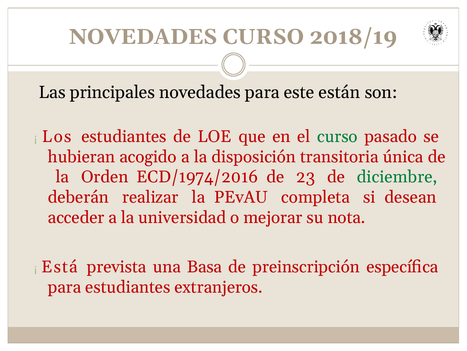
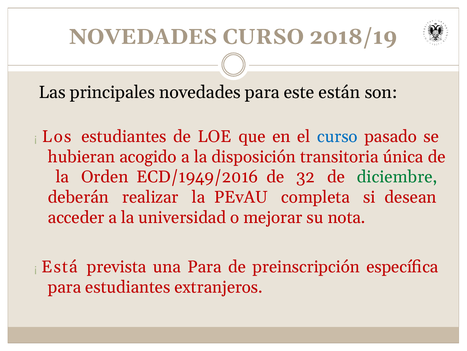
curso at (337, 136) colour: green -> blue
ECD/1974/2016: ECD/1974/2016 -> ECD/1949/2016
23: 23 -> 32
una Basa: Basa -> Para
